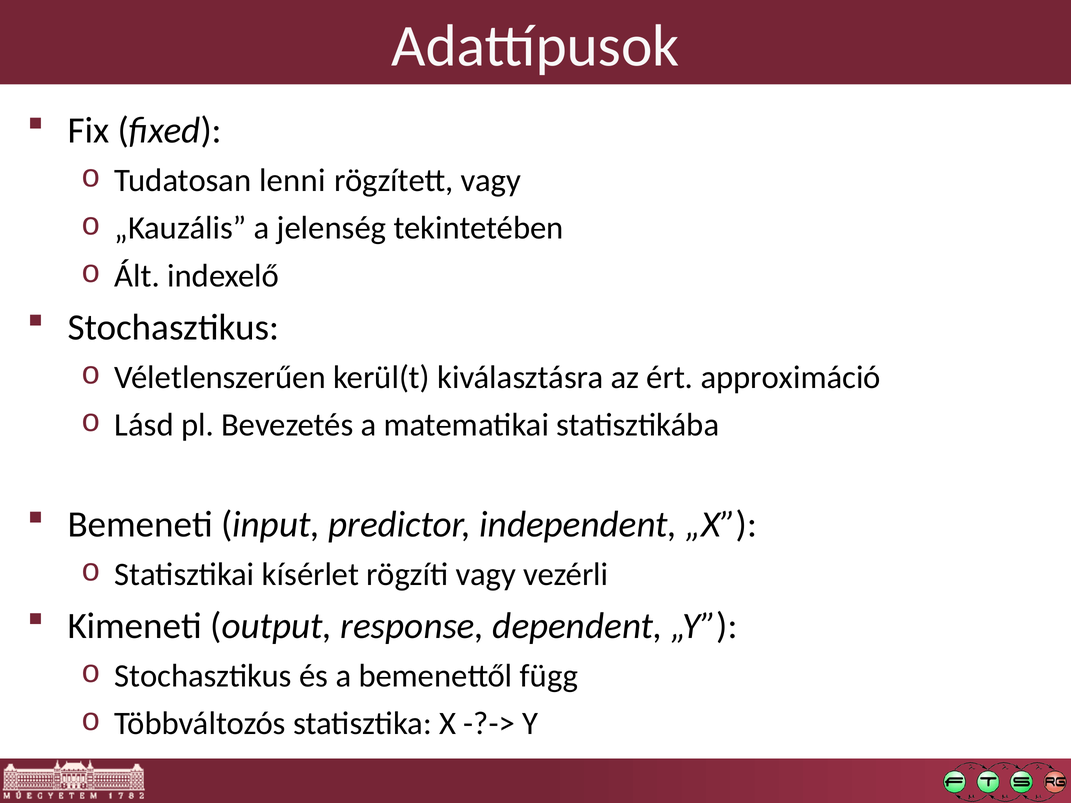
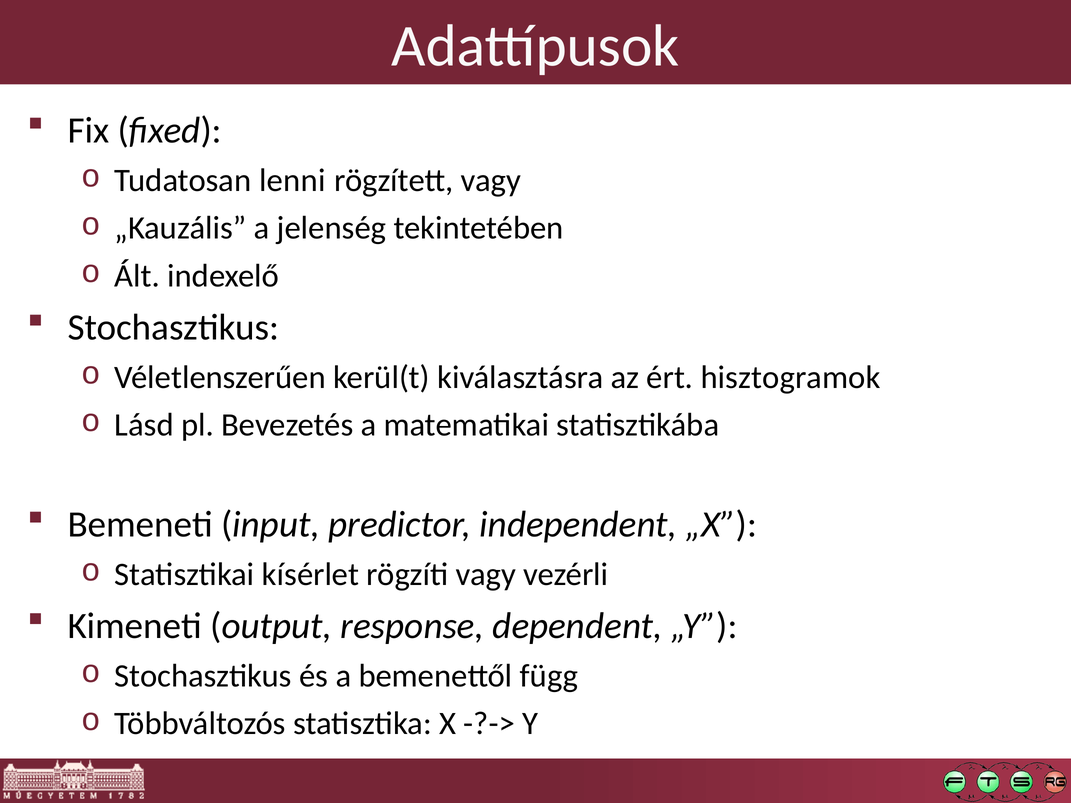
approximáció: approximáció -> hisztogramok
